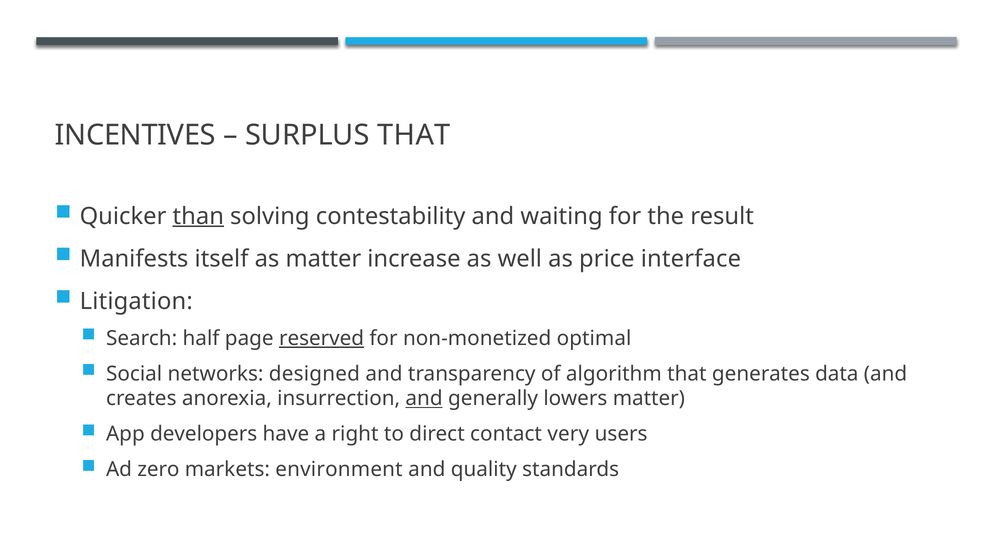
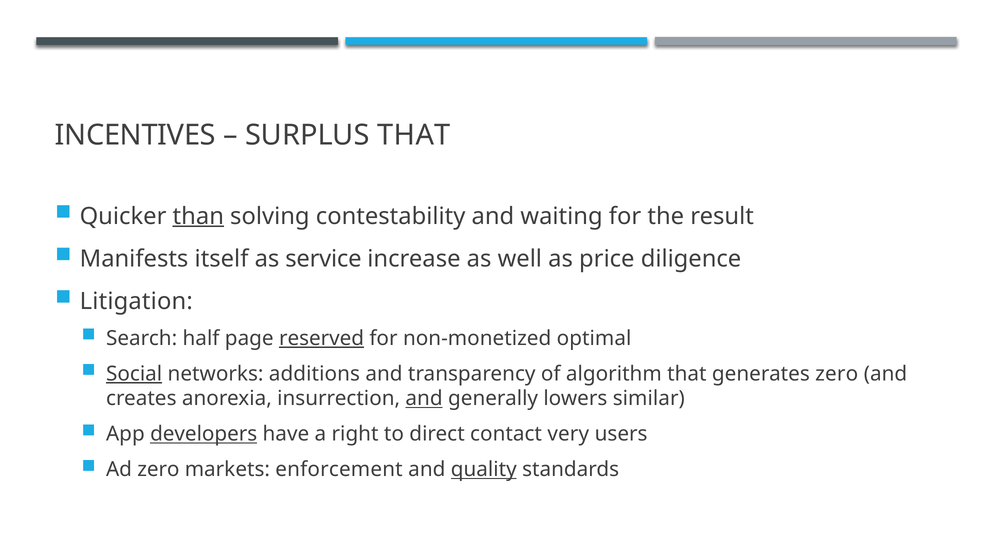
as matter: matter -> service
interface: interface -> diligence
Social underline: none -> present
designed: designed -> additions
generates data: data -> zero
lowers matter: matter -> similar
developers underline: none -> present
environment: environment -> enforcement
quality underline: none -> present
